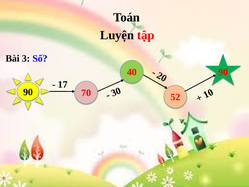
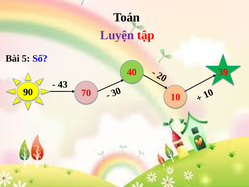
Luyện colour: black -> purple
Bài 3: 3 -> 5
40 90: 90 -> 39
17: 17 -> 43
52: 52 -> 10
